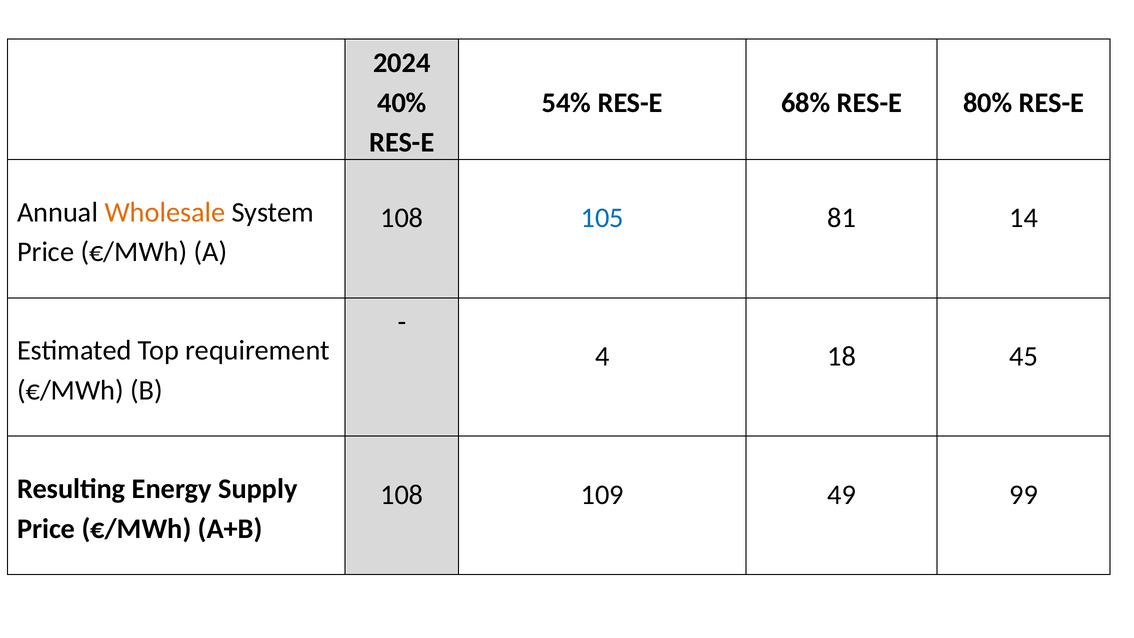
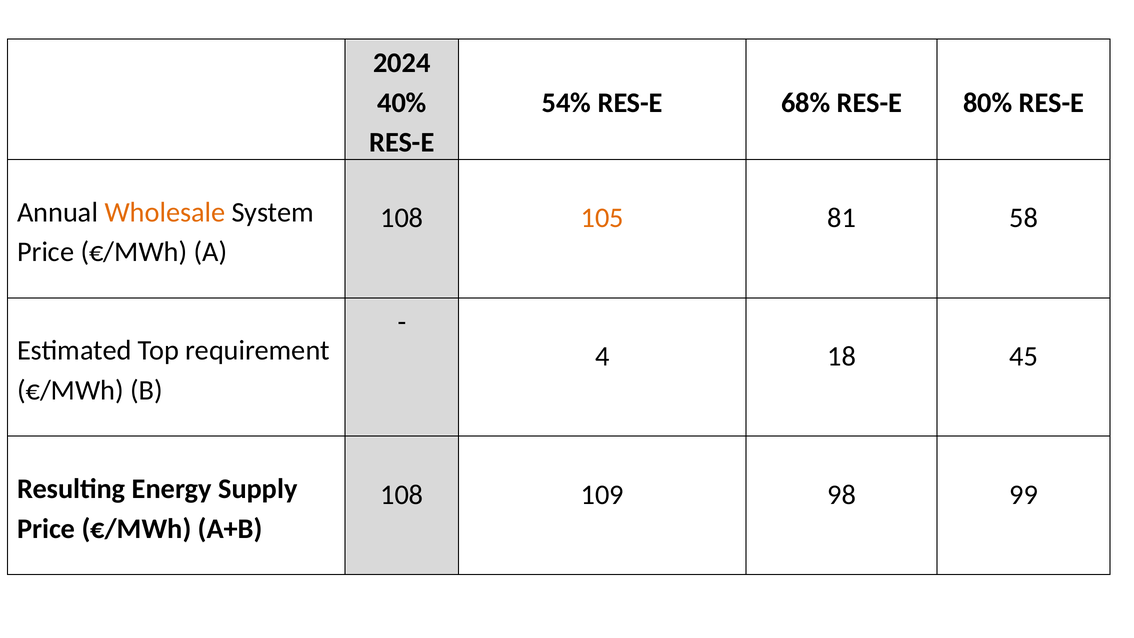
105 colour: blue -> orange
14: 14 -> 58
49: 49 -> 98
